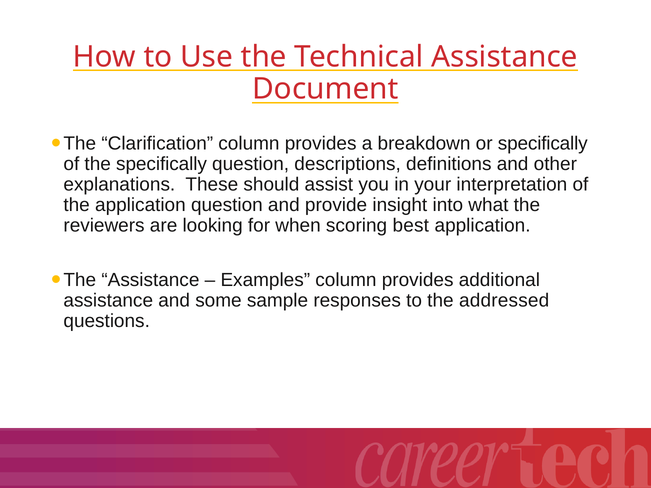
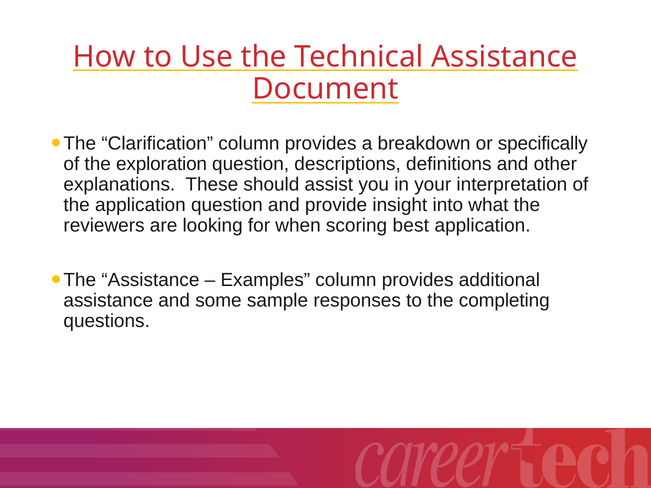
the specifically: specifically -> exploration
addressed: addressed -> completing
